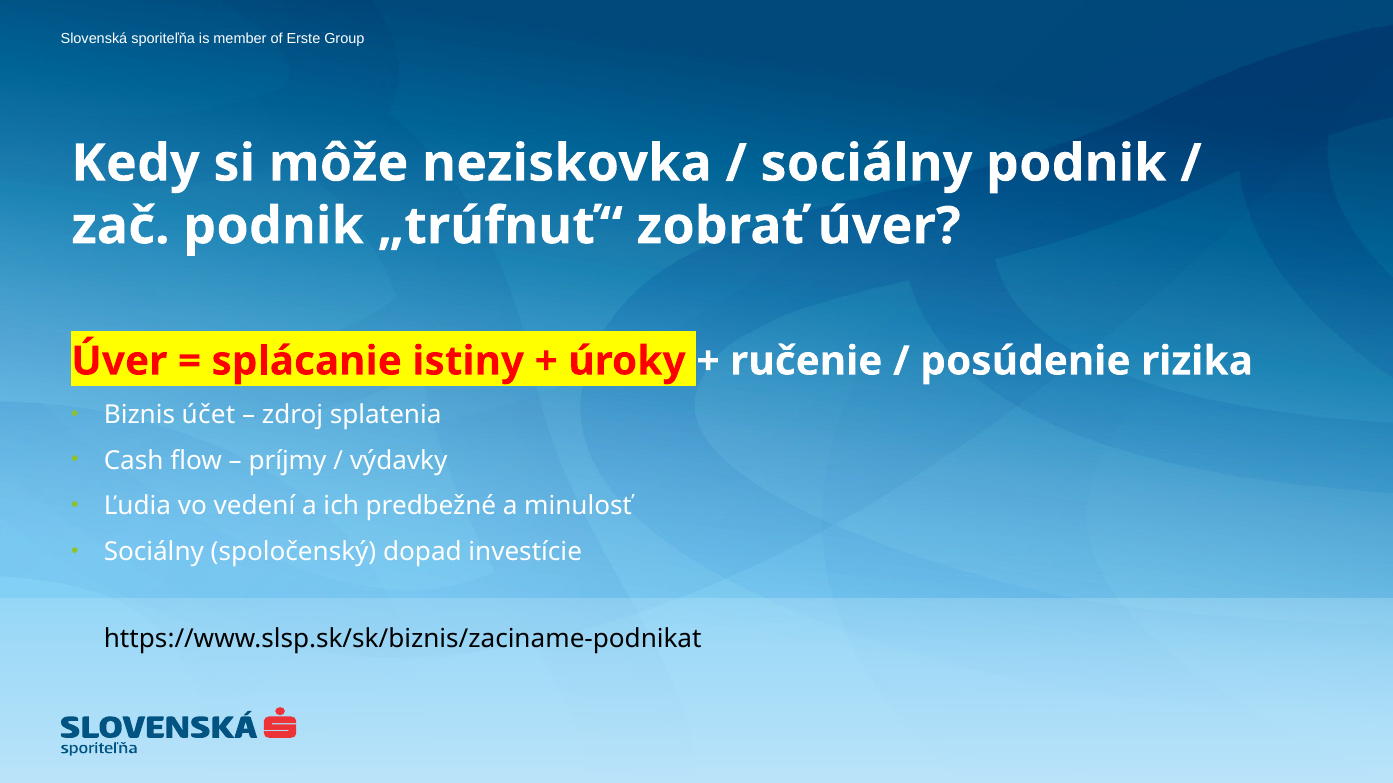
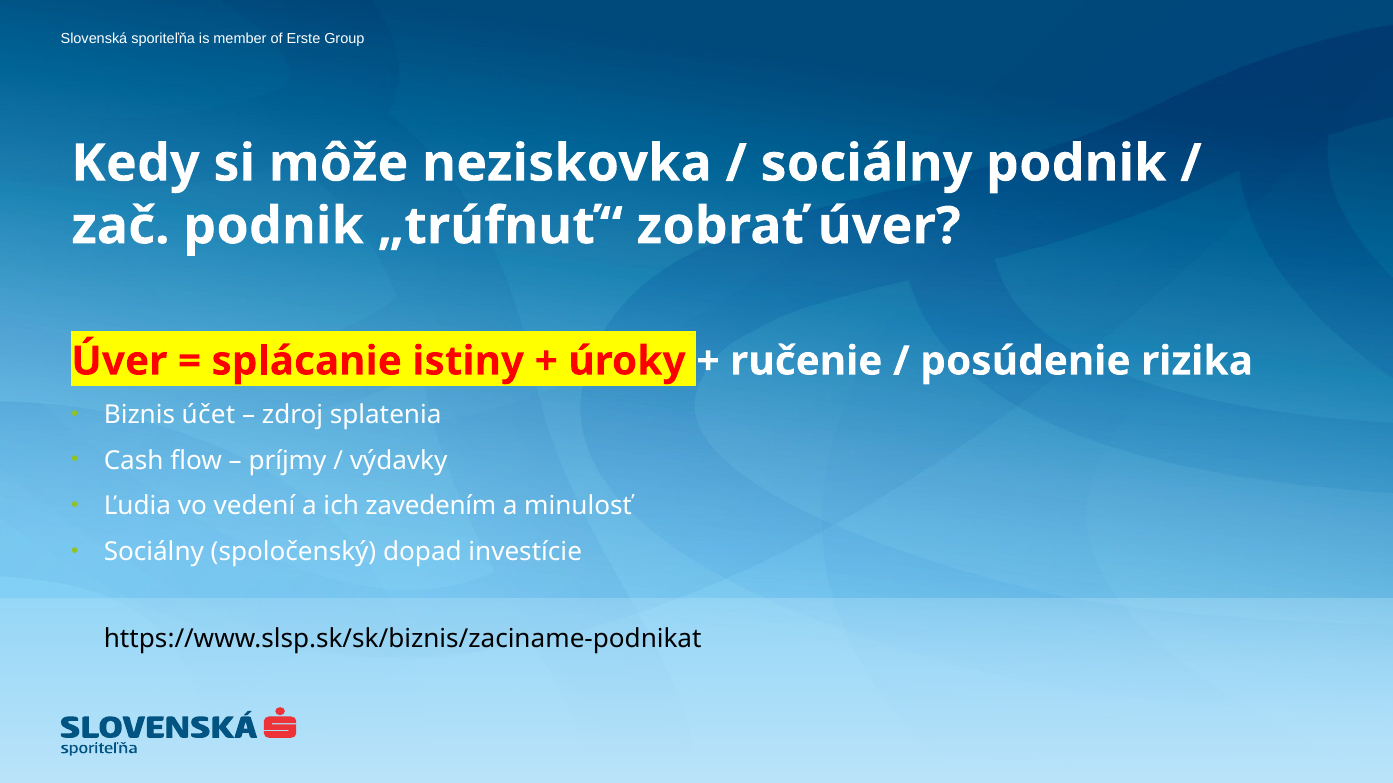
predbežné: predbežné -> zavedením
